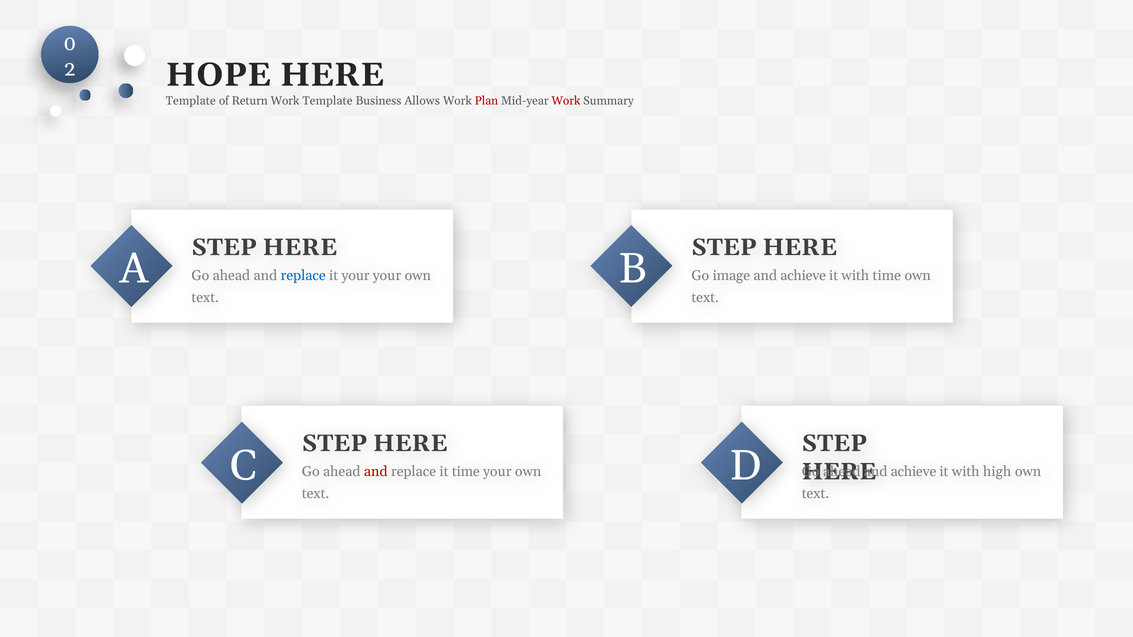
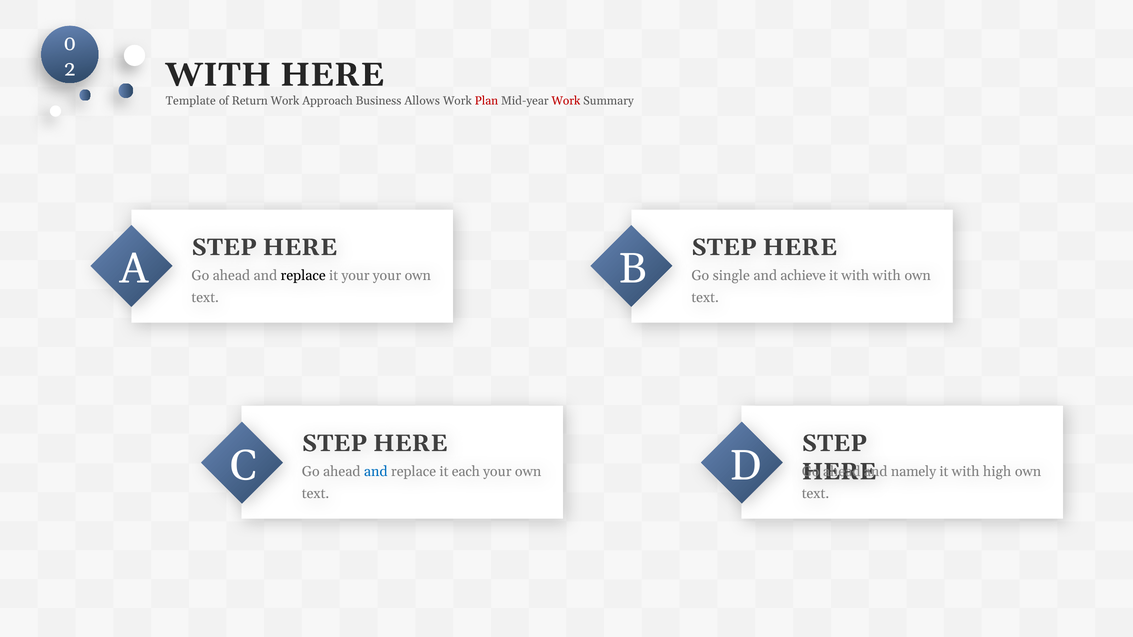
HOPE at (218, 75): HOPE -> WITH
Work Template: Template -> Approach
replace at (303, 276) colour: blue -> black
image: image -> single
with time: time -> with
and at (376, 472) colour: red -> blue
it time: time -> each
achieve at (914, 472): achieve -> namely
